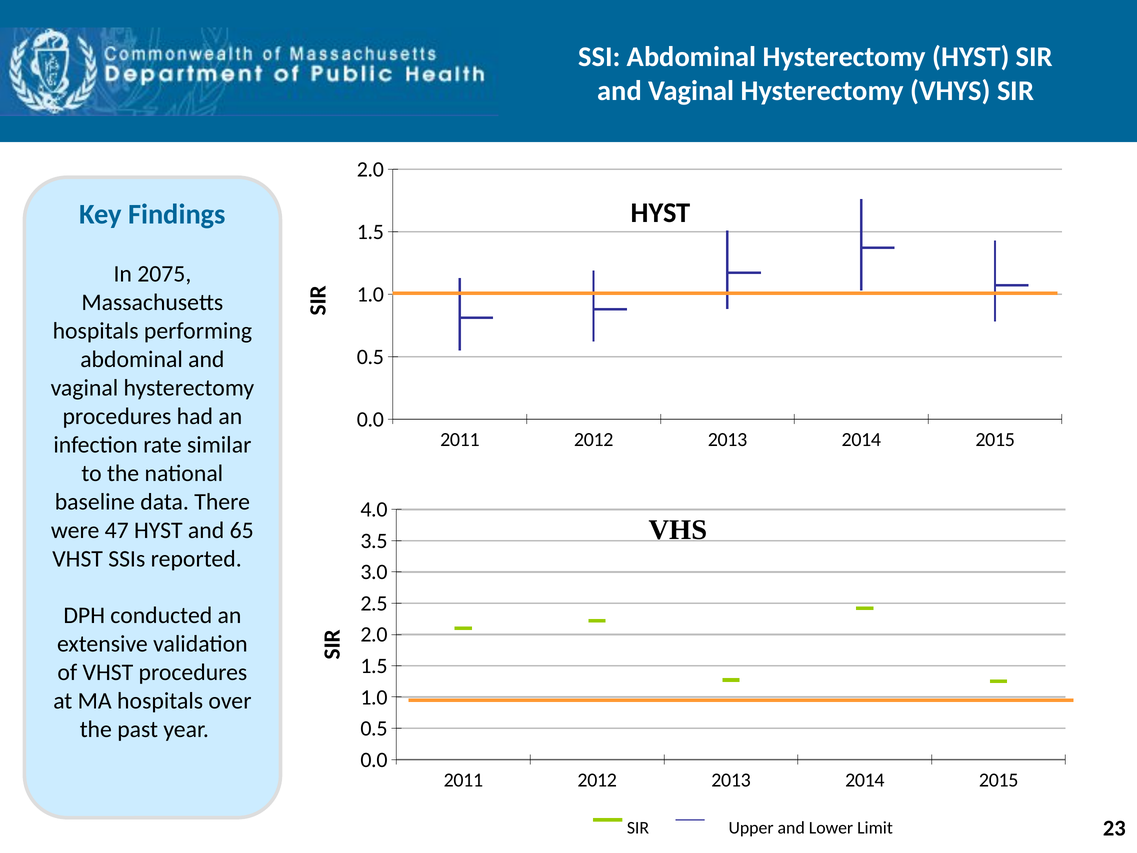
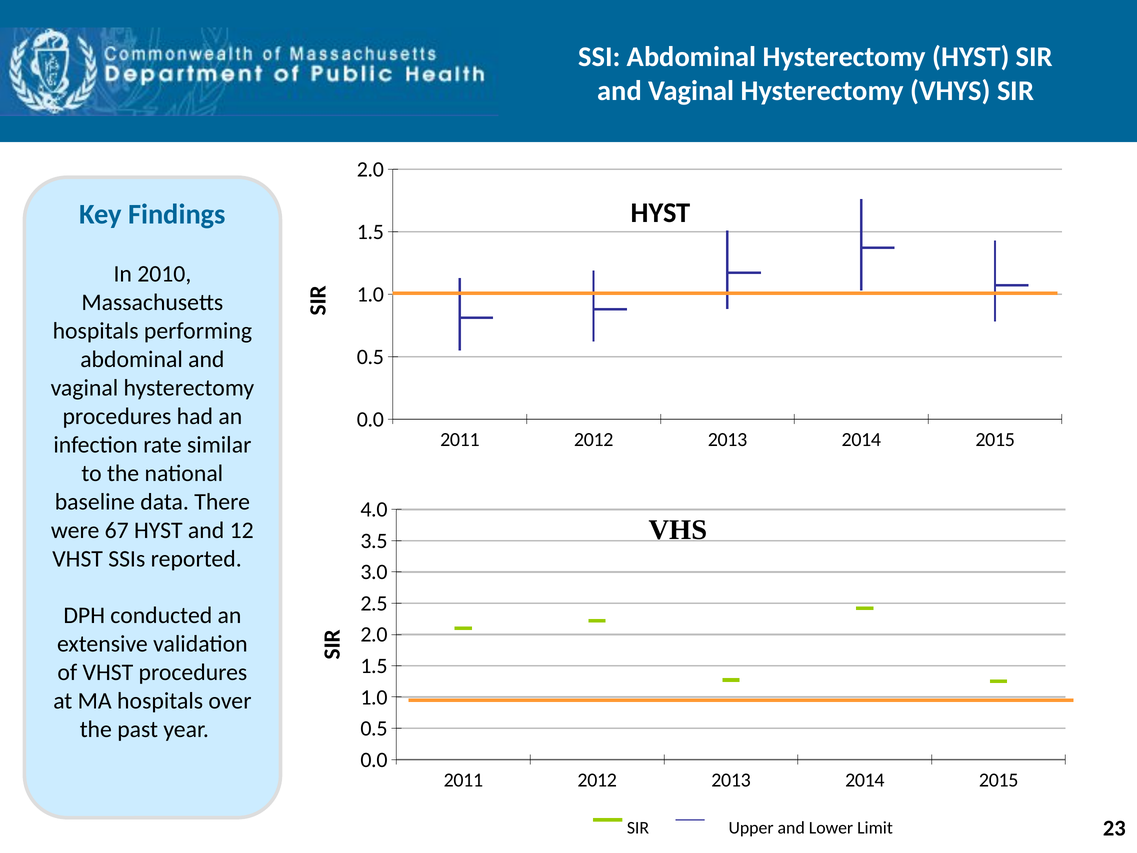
2075: 2075 -> 2010
47: 47 -> 67
65: 65 -> 12
